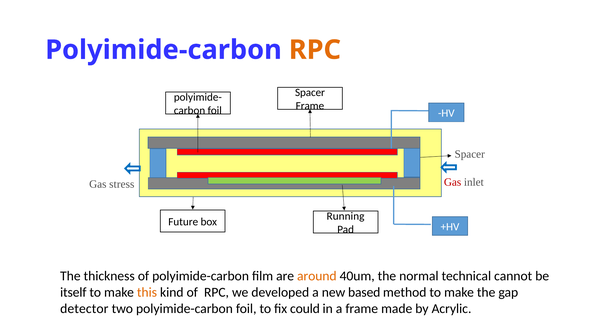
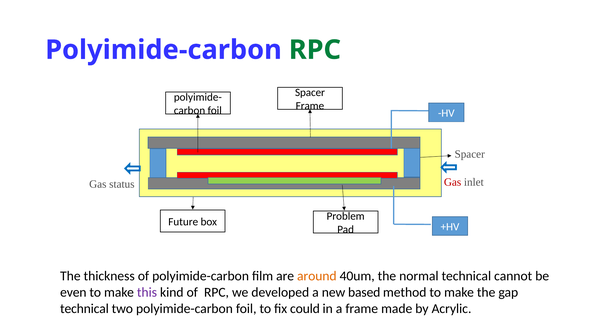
RPC at (315, 50) colour: orange -> green
stress: stress -> status
Running: Running -> Problem
itself: itself -> even
this colour: orange -> purple
detector at (84, 308): detector -> technical
